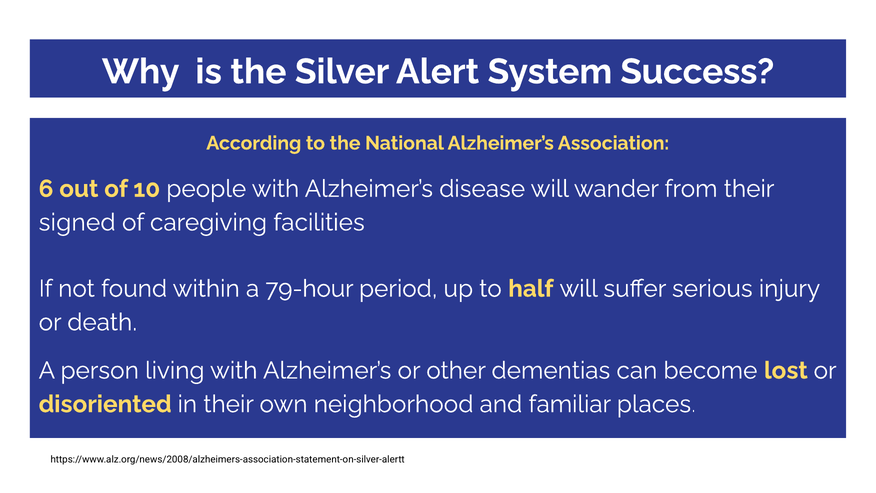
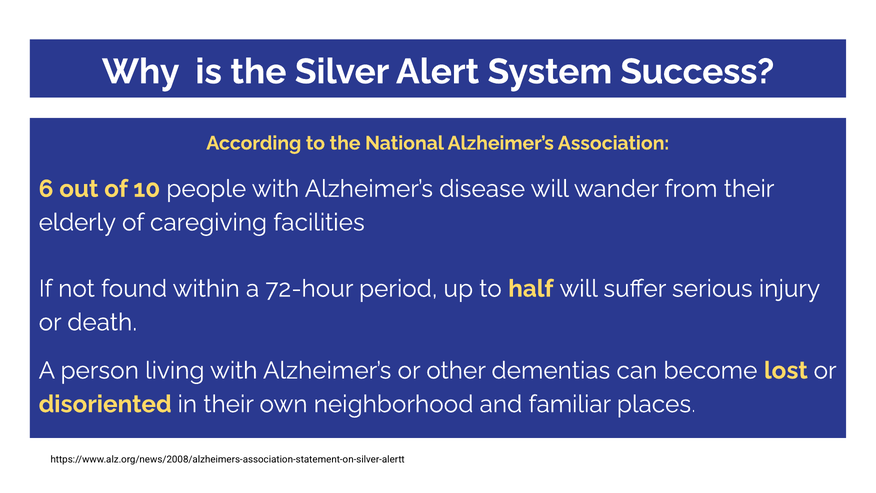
signed: signed -> elderly
79-hour: 79-hour -> 72-hour
